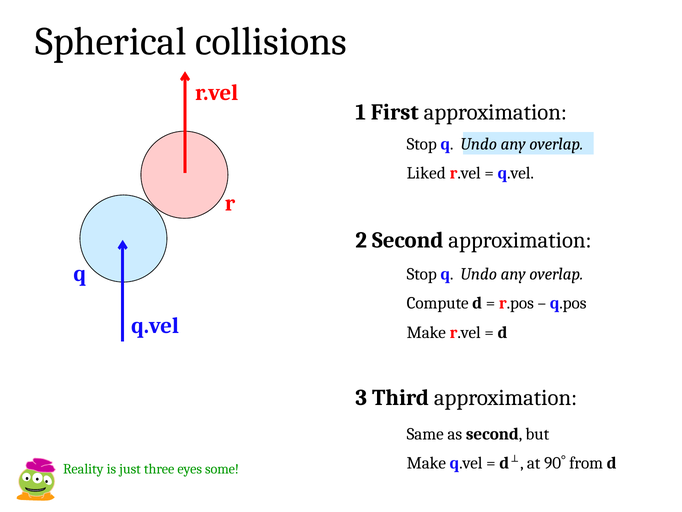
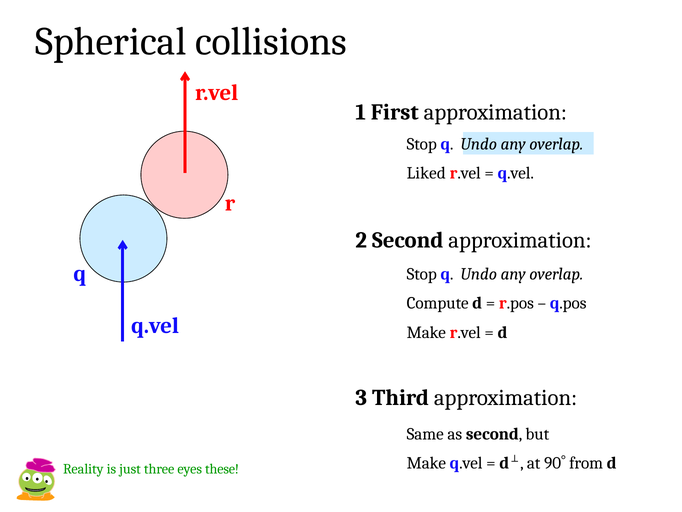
some: some -> these
